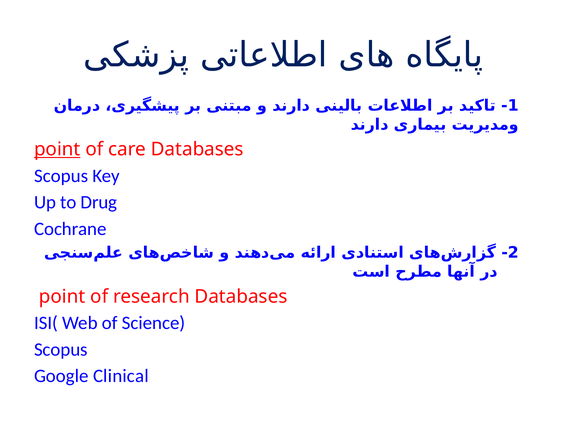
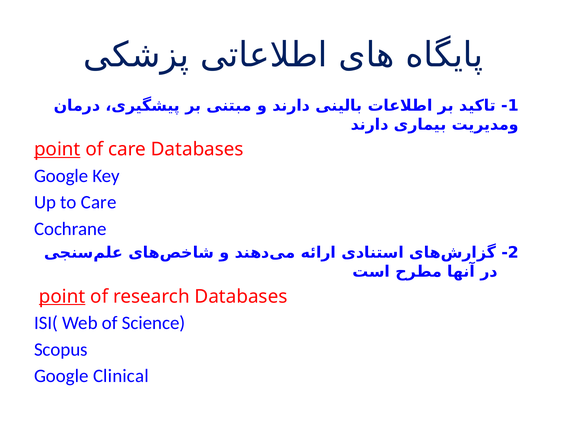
Scopus at (61, 176): Scopus -> Google
to Drug: Drug -> Care
point at (62, 296) underline: none -> present
